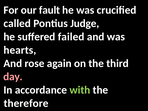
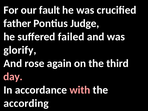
called: called -> father
hearts: hearts -> glorify
with colour: light green -> pink
therefore: therefore -> according
